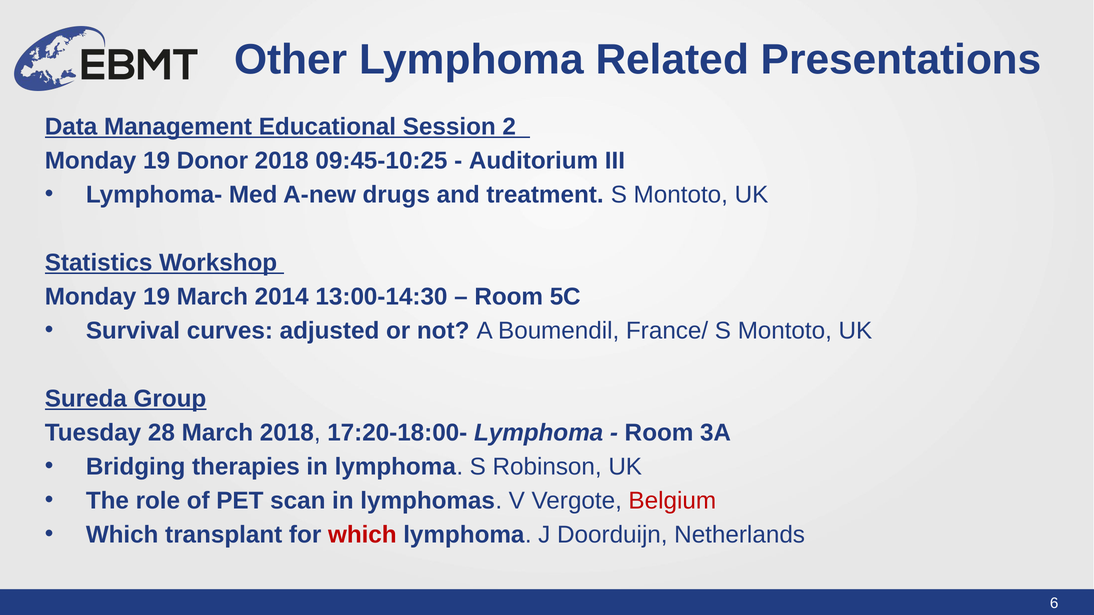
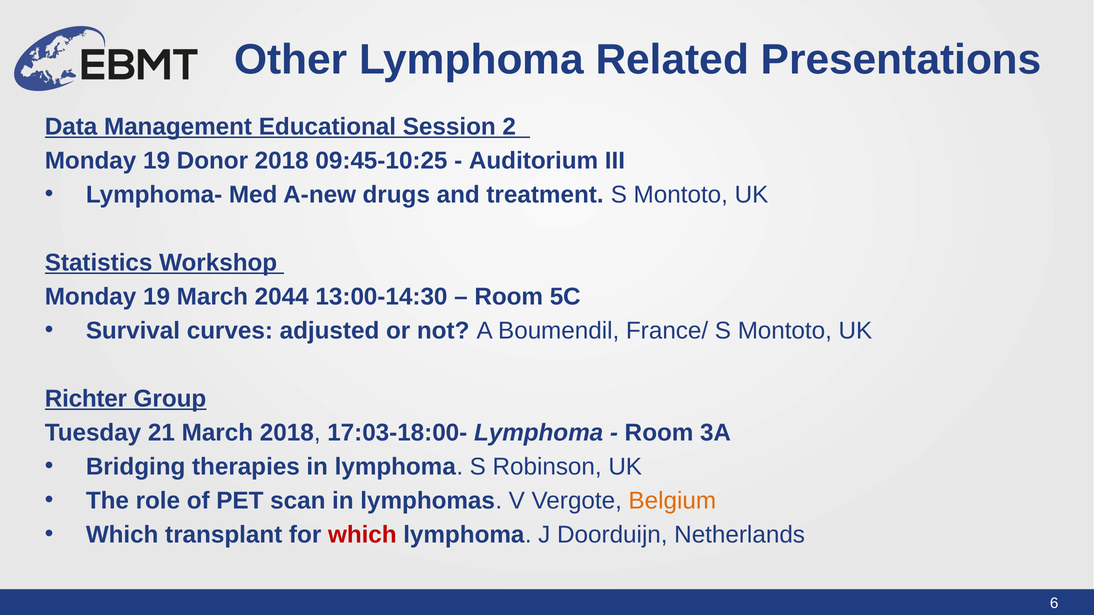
2014: 2014 -> 2044
Sureda: Sureda -> Richter
28: 28 -> 21
17:20-18:00-: 17:20-18:00- -> 17:03-18:00-
Belgium colour: red -> orange
